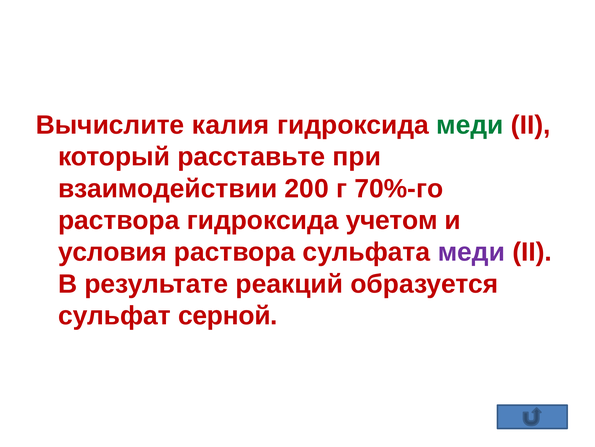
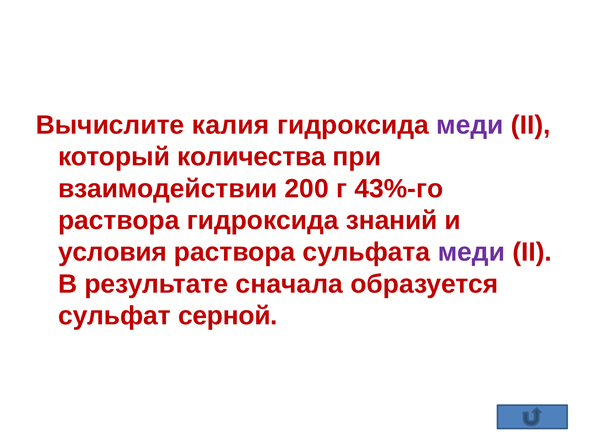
меди at (470, 125) colour: green -> purple
расставьте: расставьте -> количества
70%-го: 70%-го -> 43%-го
учетом: учетом -> знаний
реакций: реакций -> сначала
